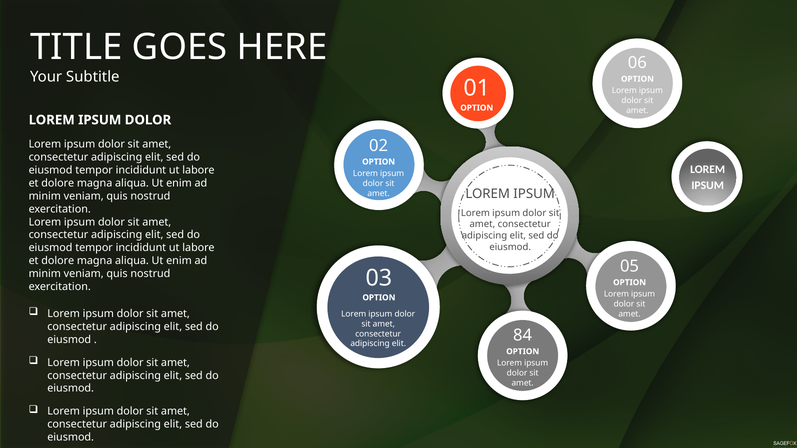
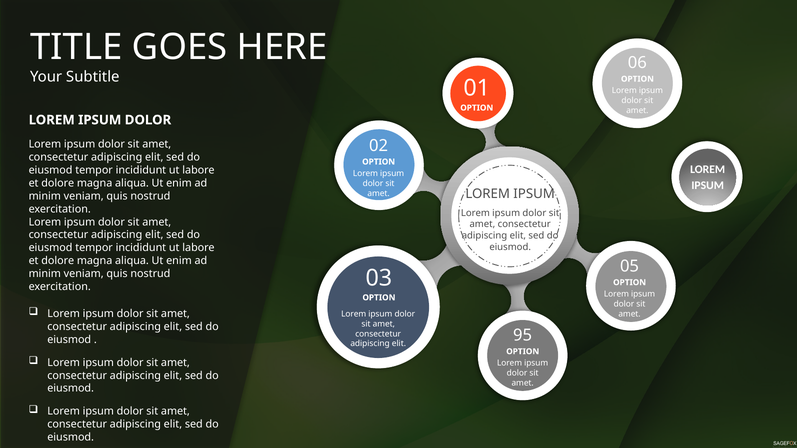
84: 84 -> 95
